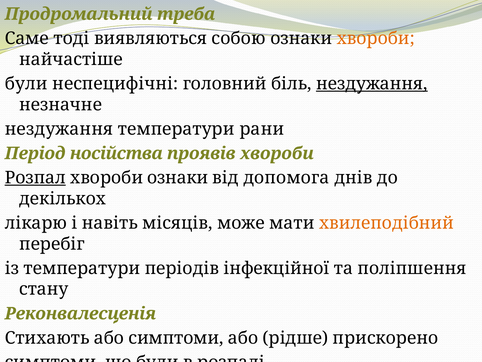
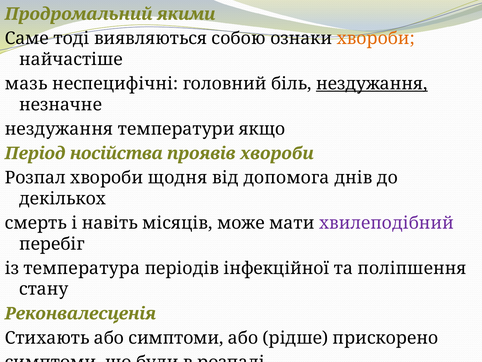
треба: треба -> якими
були at (26, 84): були -> мазь
рани: рани -> якщо
Розпал underline: present -> none
хвороби ознаки: ознаки -> щодня
лікарю at (36, 223): лікарю -> смерть
хвилеподібний colour: orange -> purple
із температури: температури -> температура
